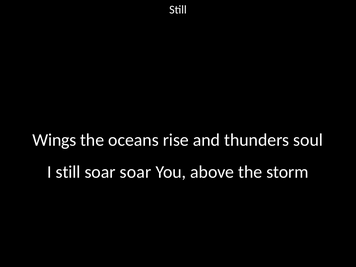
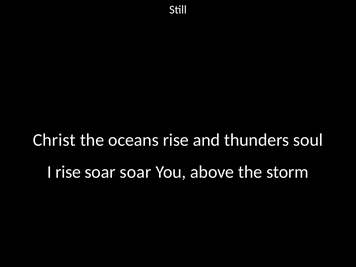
Wings: Wings -> Christ
I still: still -> rise
